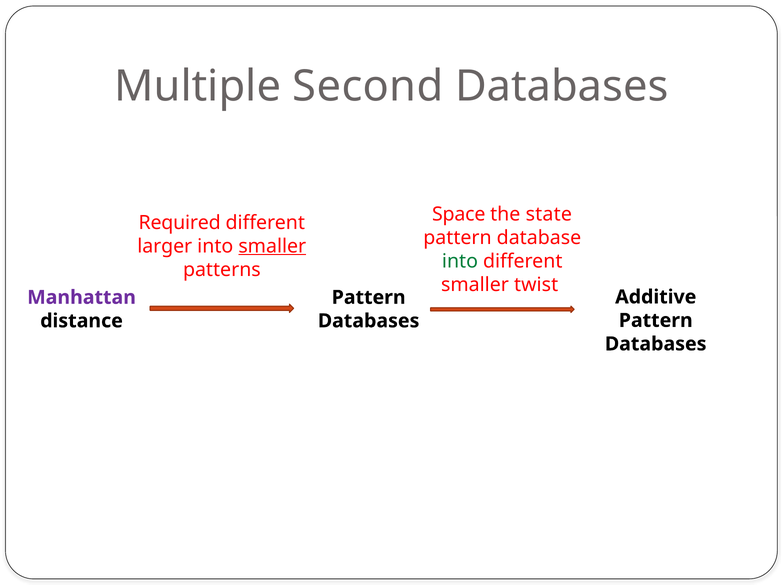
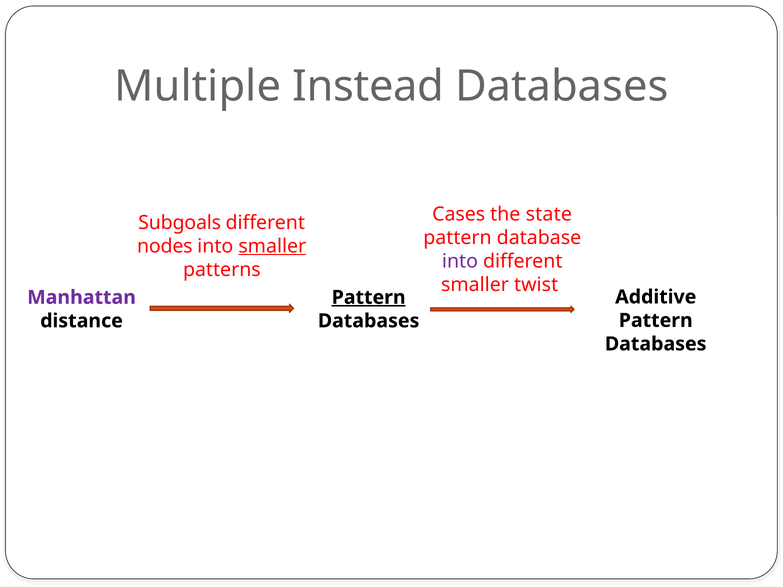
Second: Second -> Instead
Space: Space -> Cases
Required: Required -> Subgoals
larger: larger -> nodes
into at (460, 261) colour: green -> purple
Pattern at (369, 298) underline: none -> present
